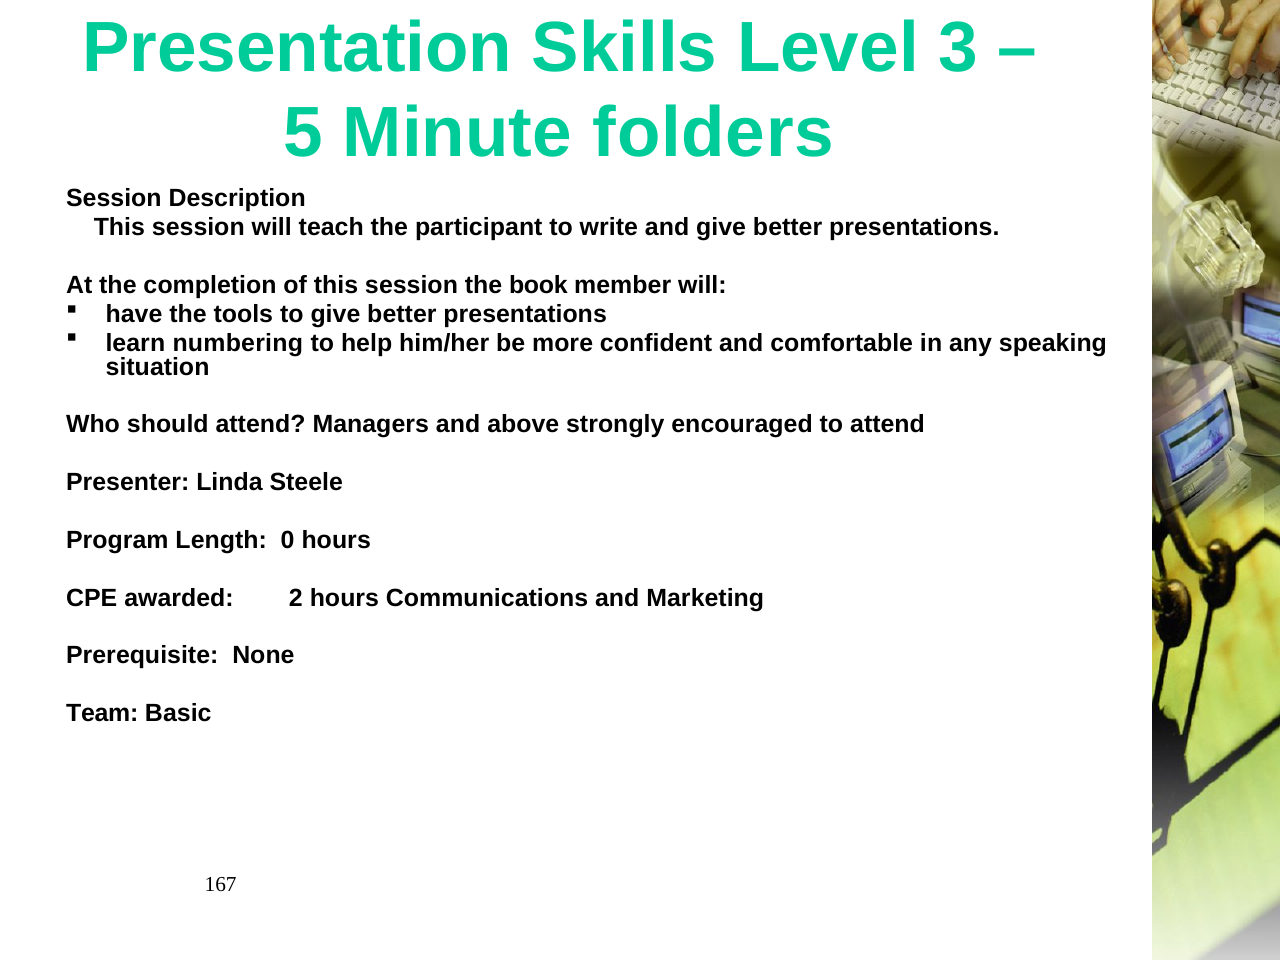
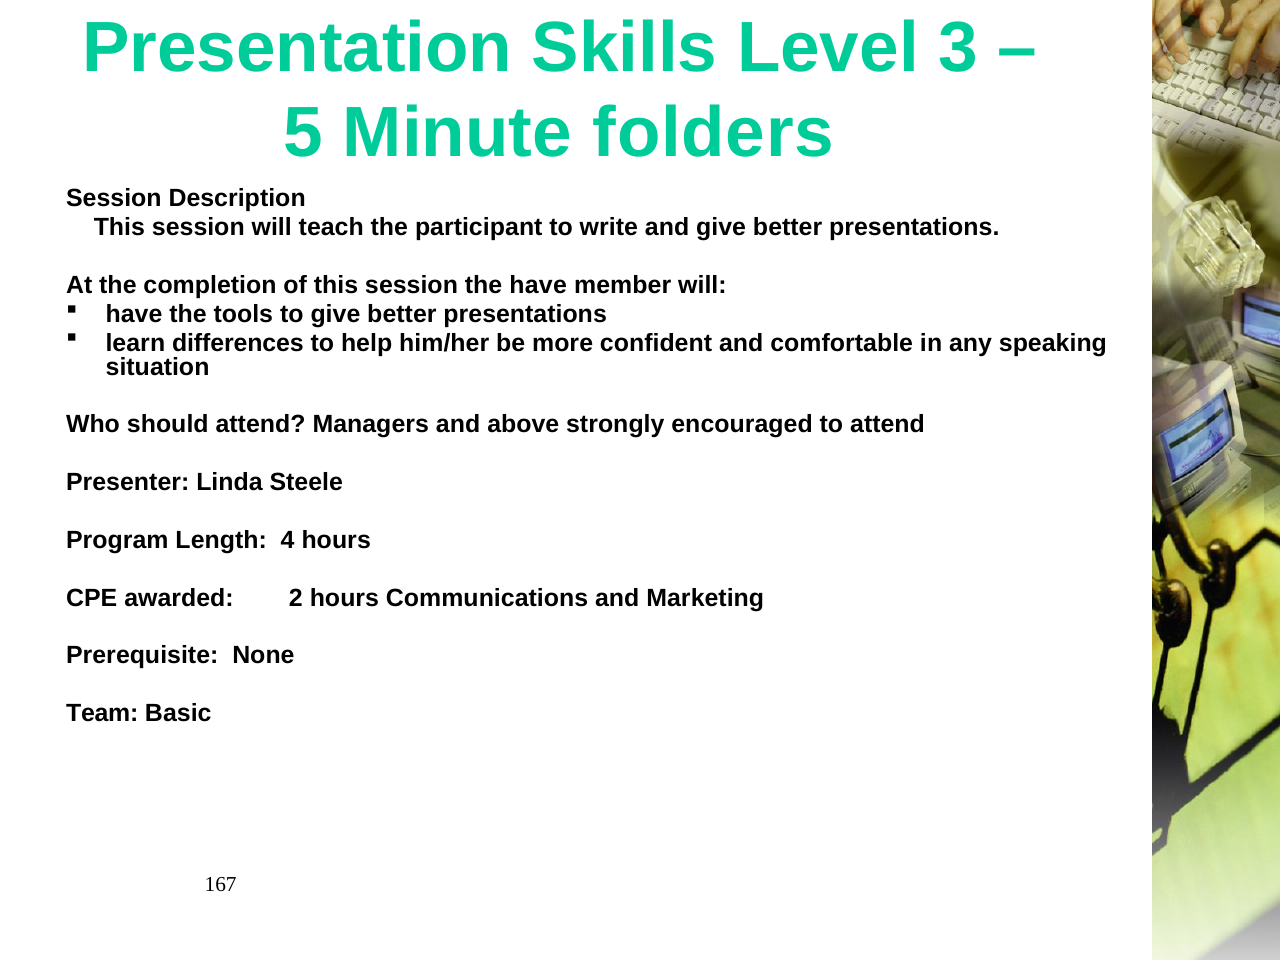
the book: book -> have
numbering: numbering -> differences
0: 0 -> 4
